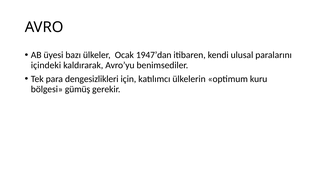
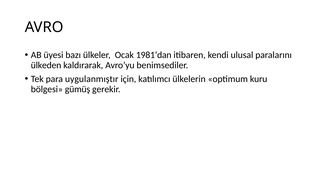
1947’dan: 1947’dan -> 1981’dan
içindeki: içindeki -> ülkeden
dengesizlikleri: dengesizlikleri -> uygulanmıştır
